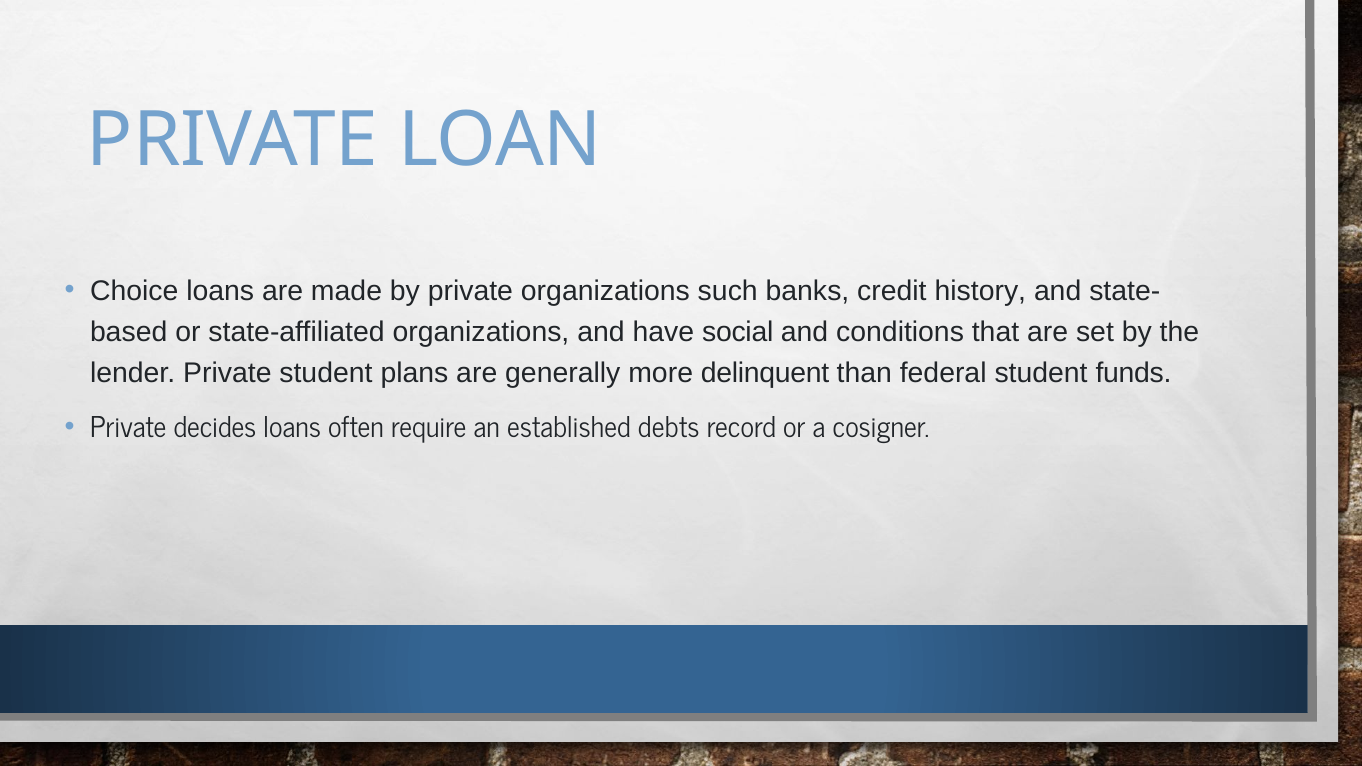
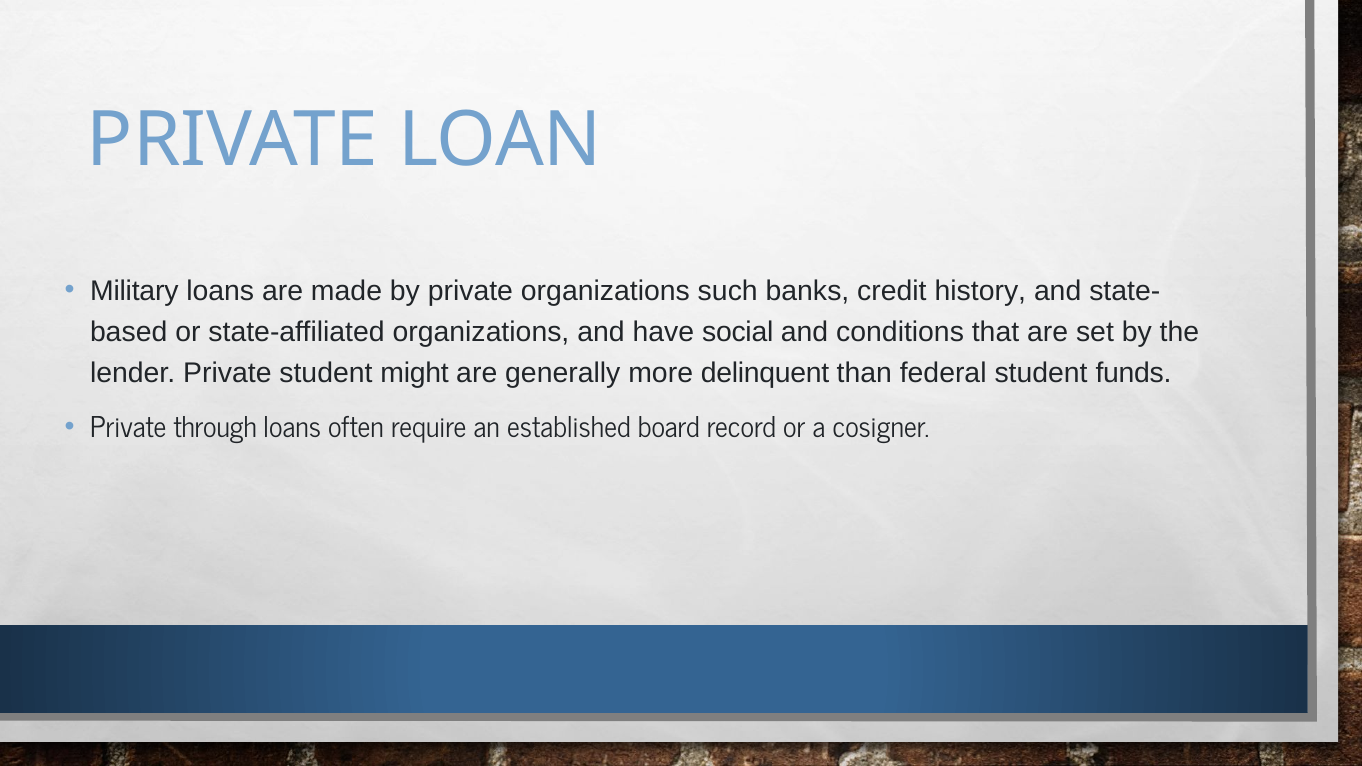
Choice: Choice -> Military
plans: plans -> might
decides: decides -> through
debts: debts -> board
